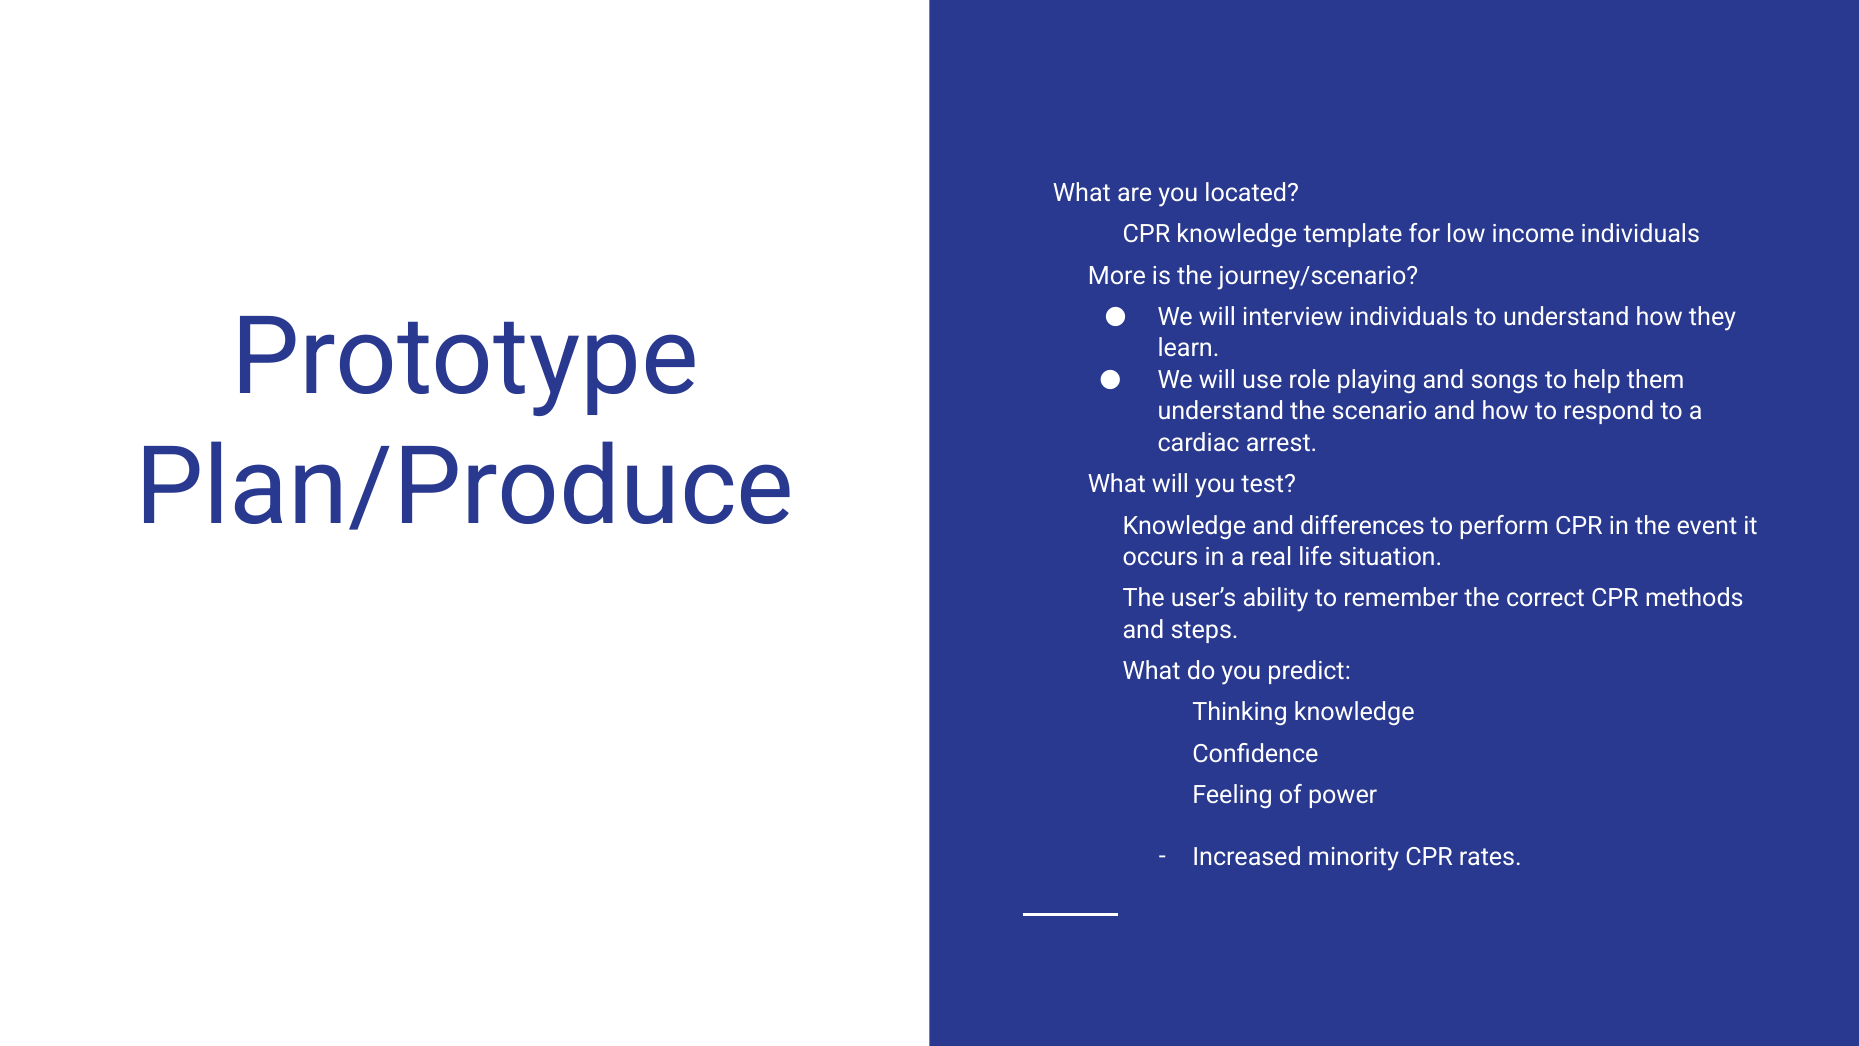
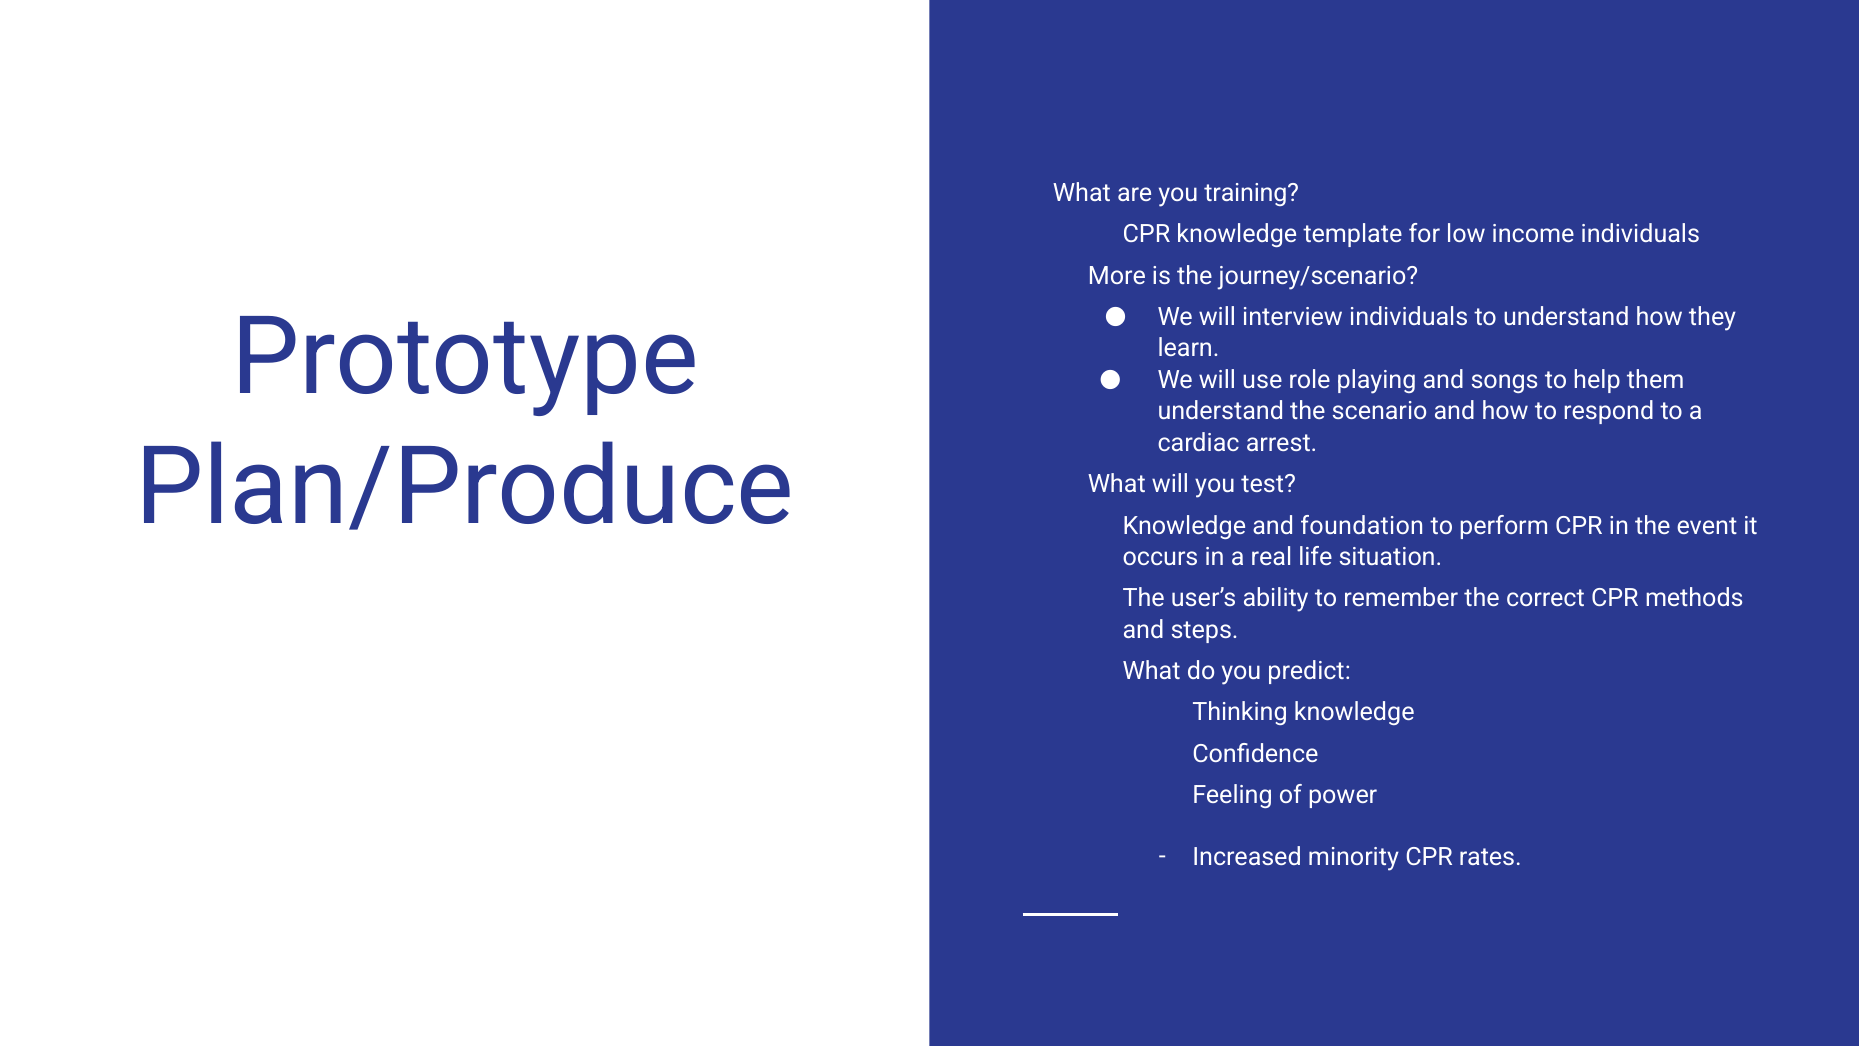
located: located -> training
differences: differences -> foundation
